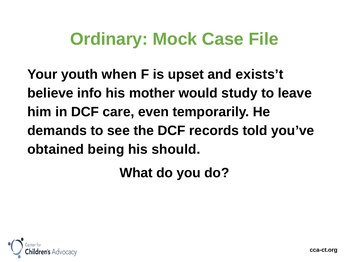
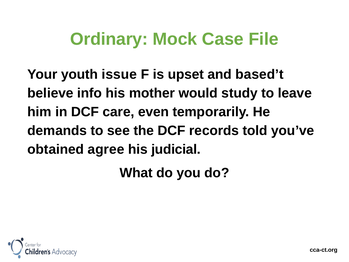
when: when -> issue
exists’t: exists’t -> based’t
being: being -> agree
should: should -> judicial
